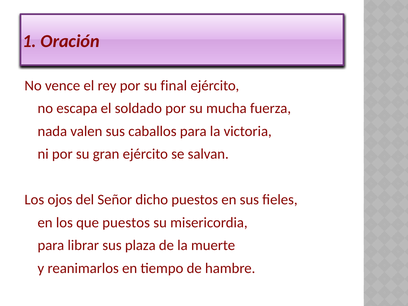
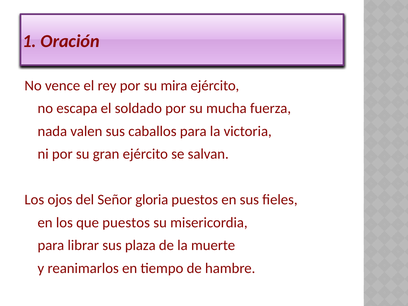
final: final -> mira
dicho: dicho -> gloria
